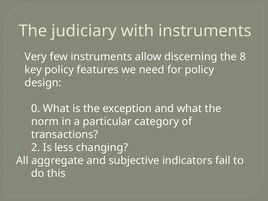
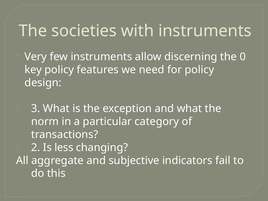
judiciary: judiciary -> societies
8: 8 -> 0
0: 0 -> 3
